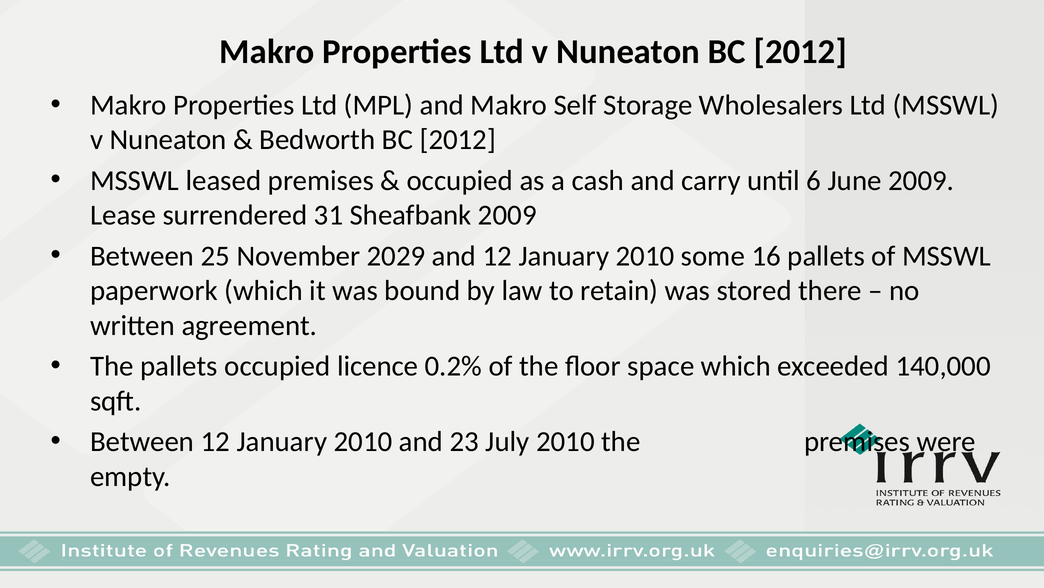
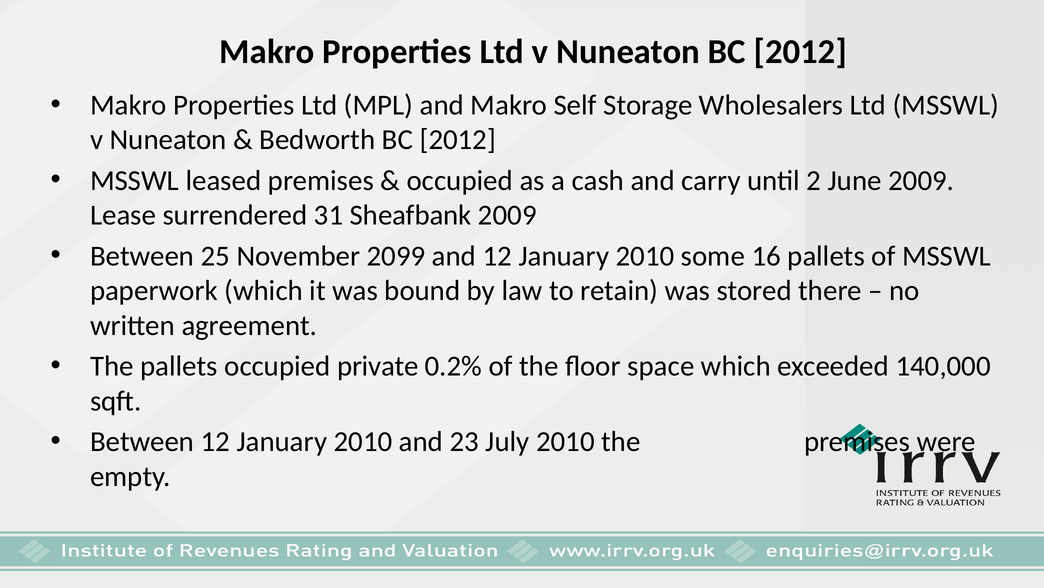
6: 6 -> 2
2029: 2029 -> 2099
licence: licence -> private
